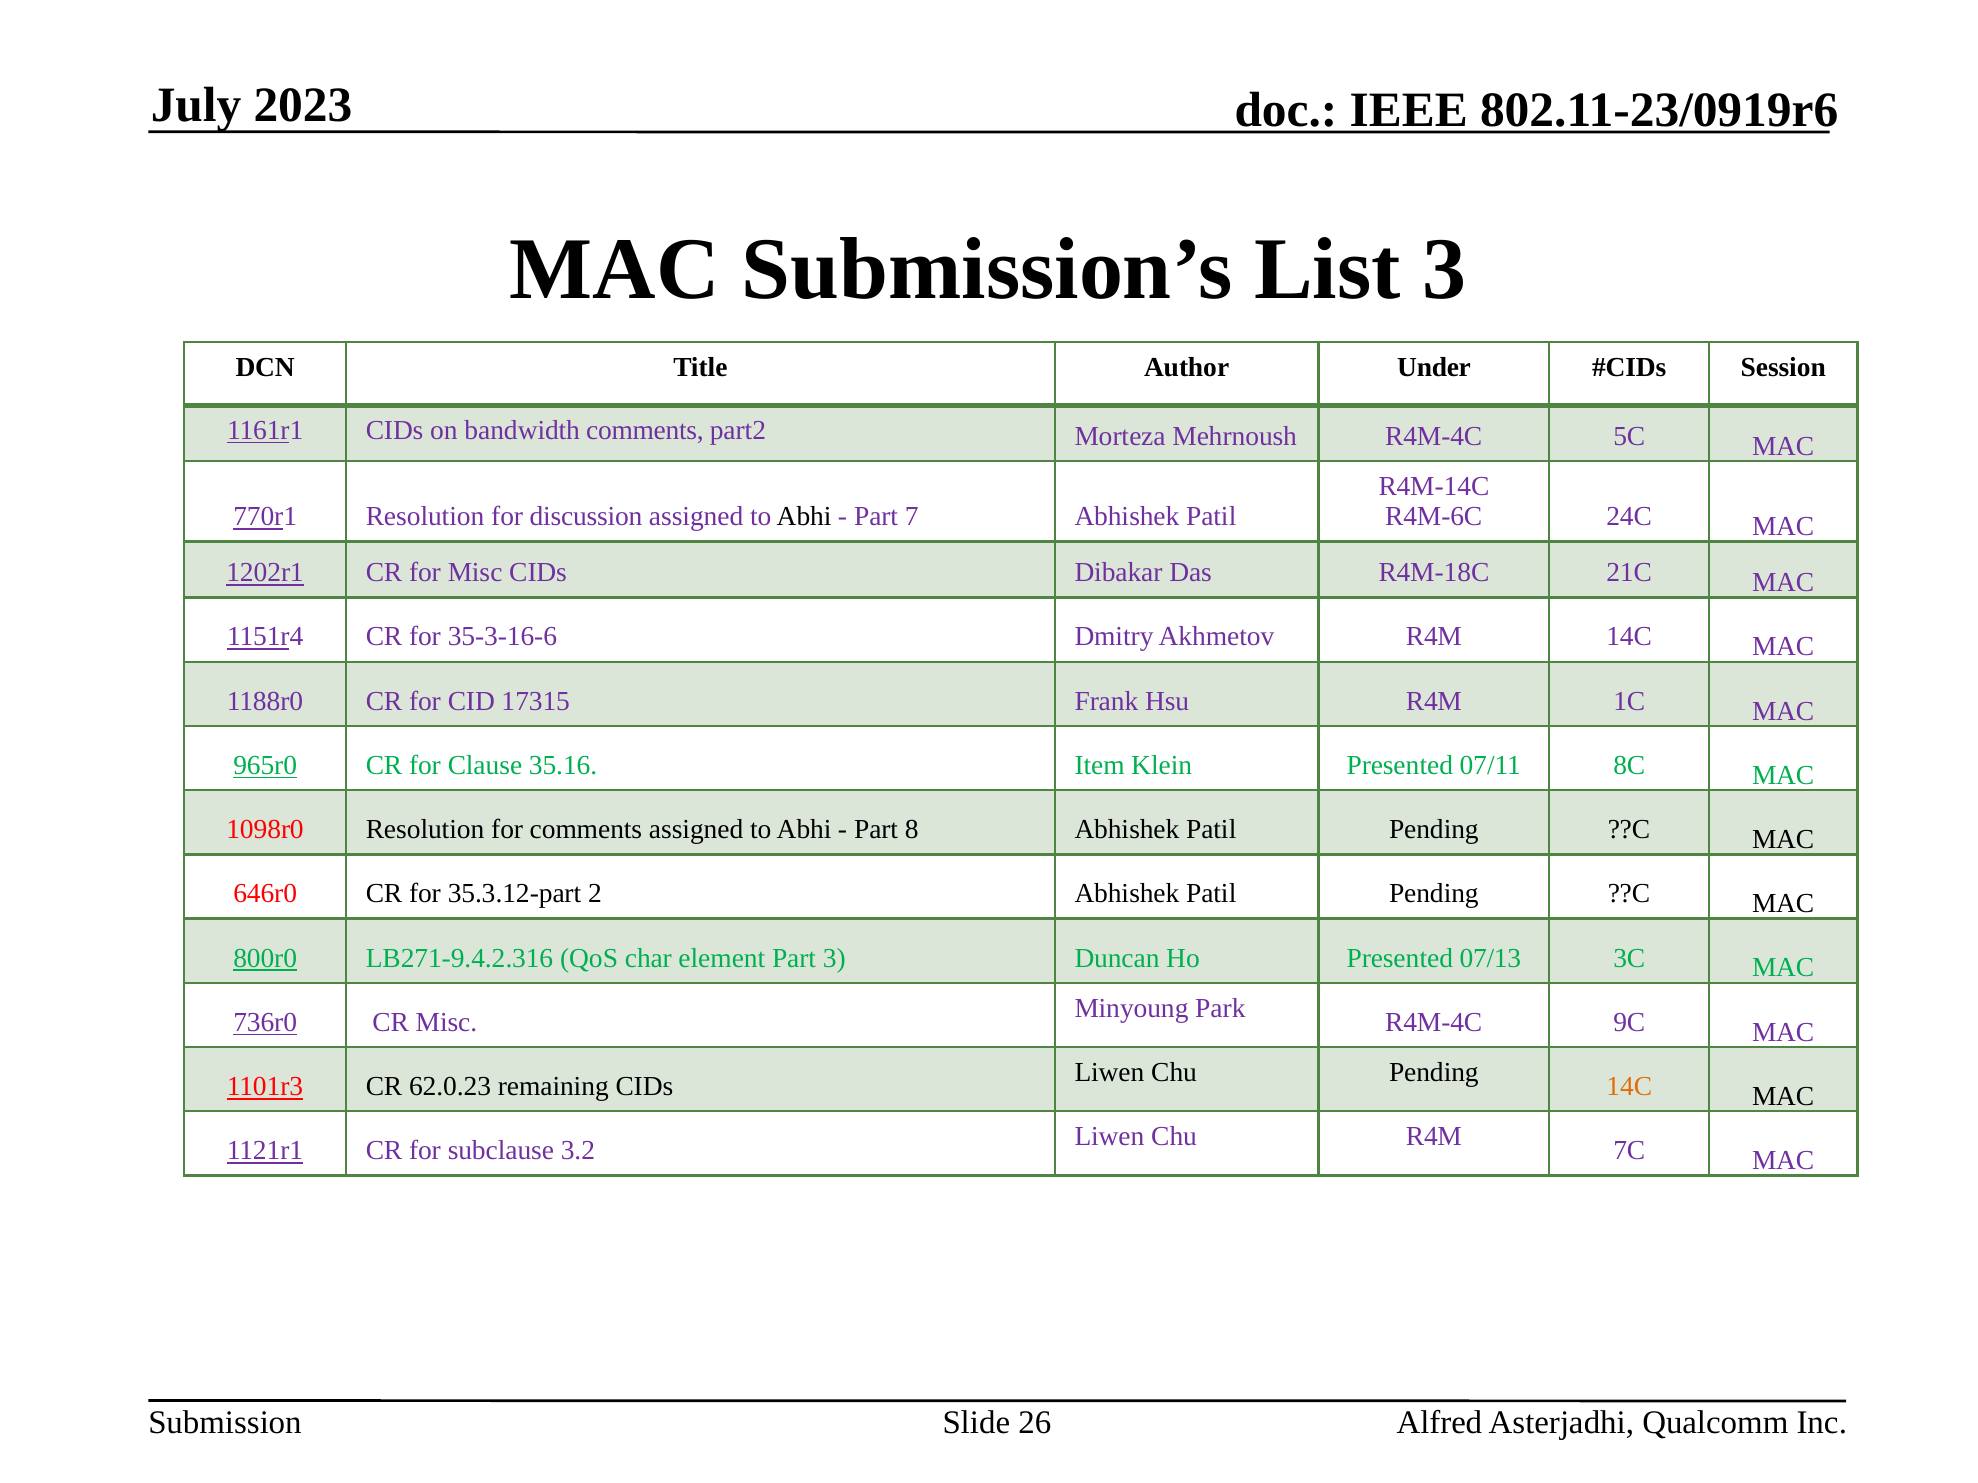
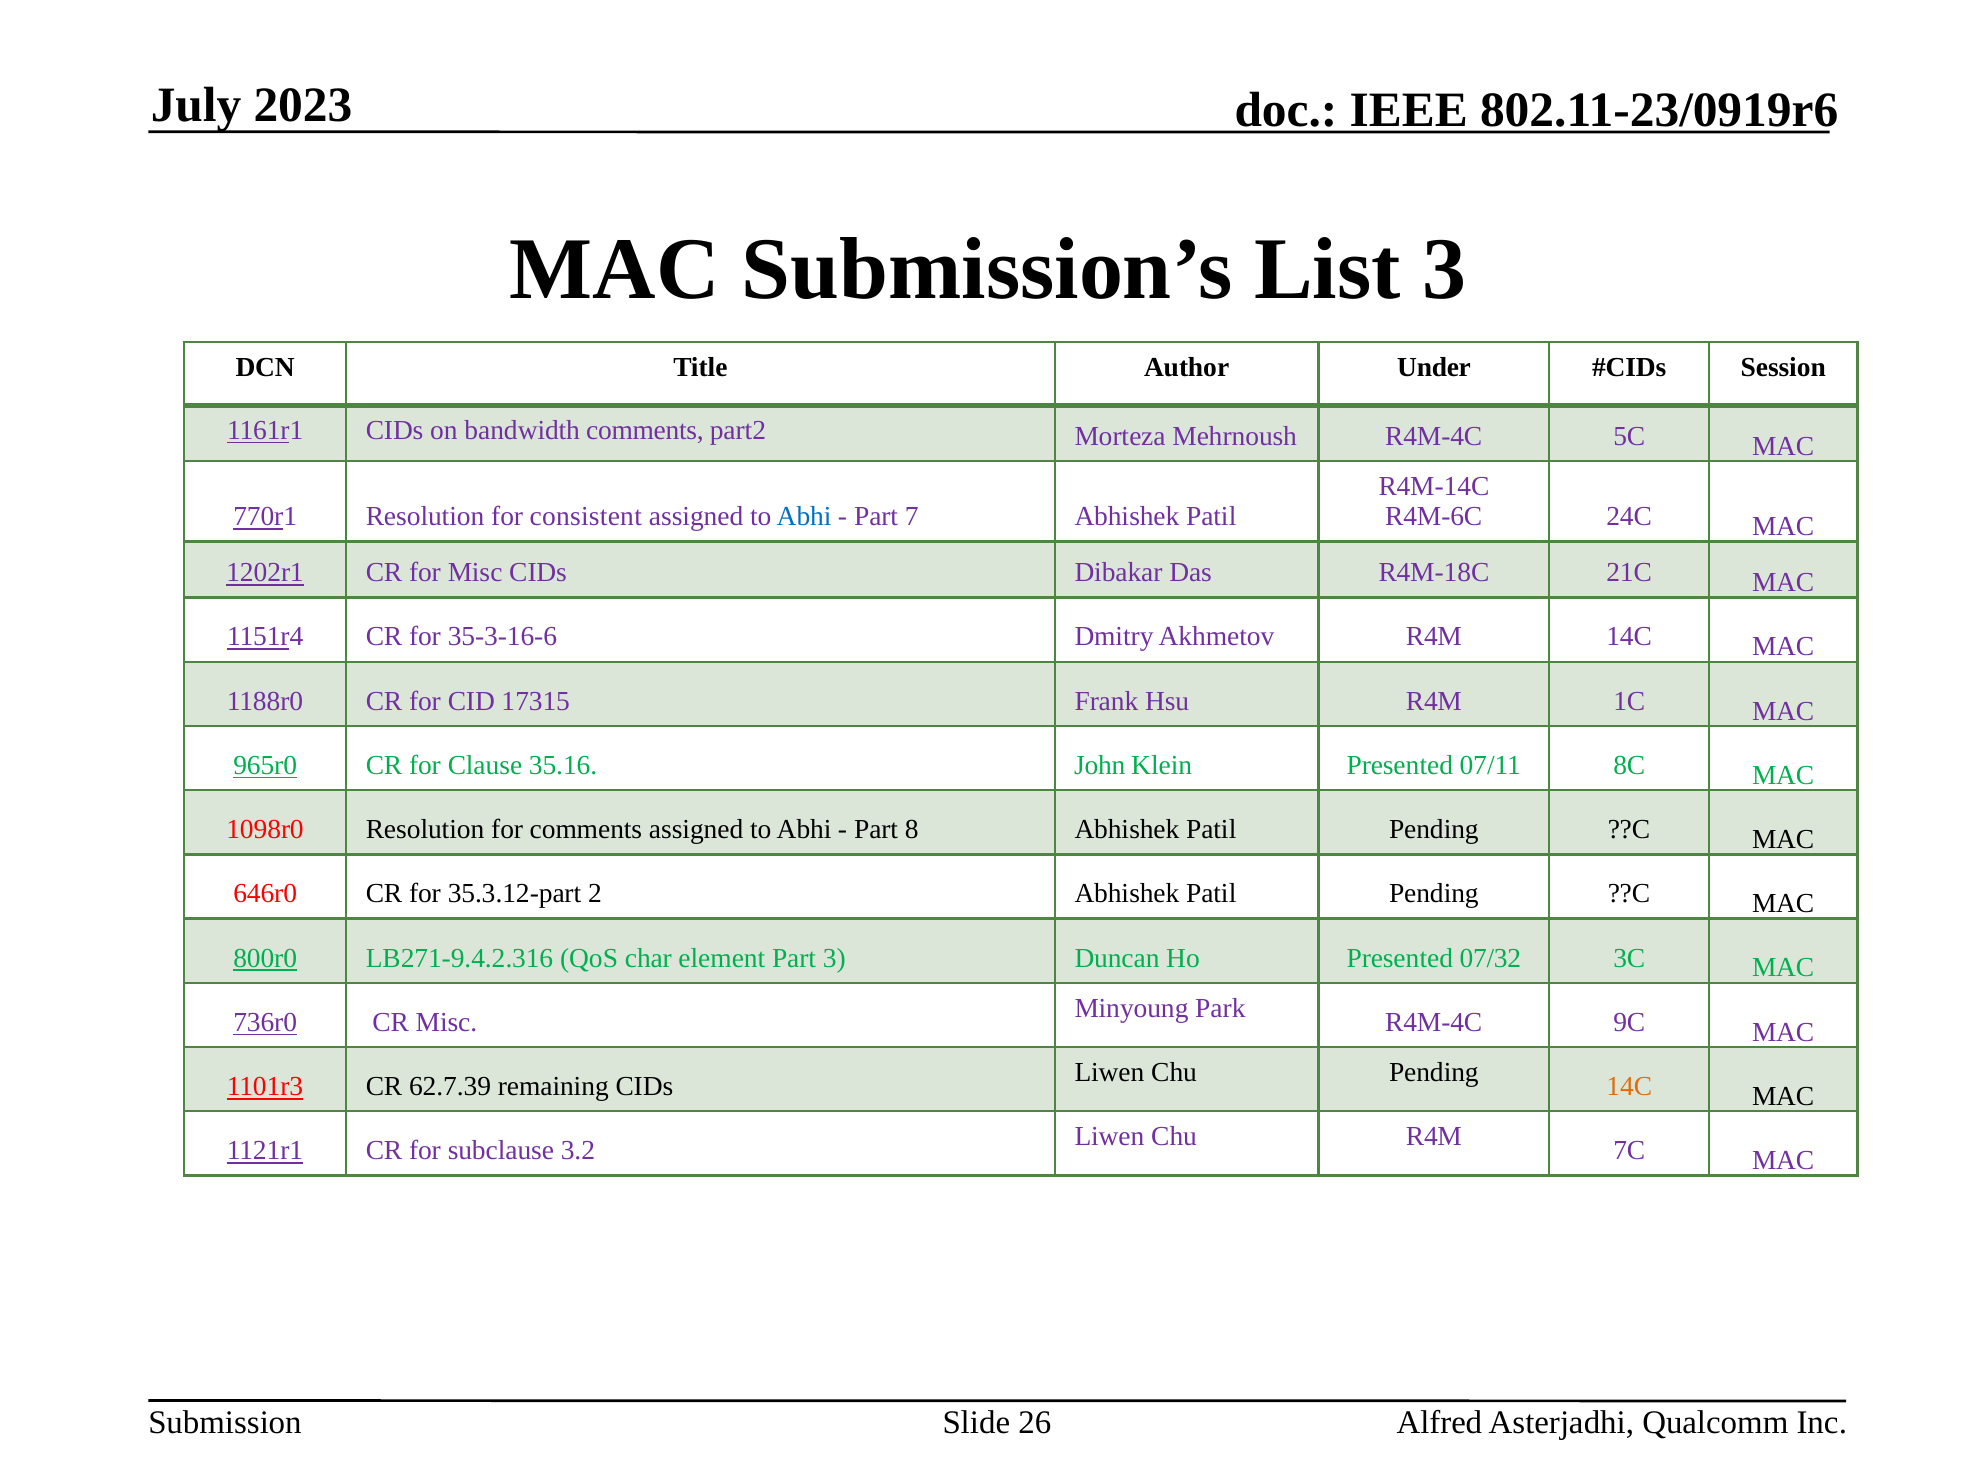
discussion: discussion -> consistent
Abhi at (804, 517) colour: black -> blue
Item: Item -> John
07/13: 07/13 -> 07/32
62.0.23: 62.0.23 -> 62.7.39
